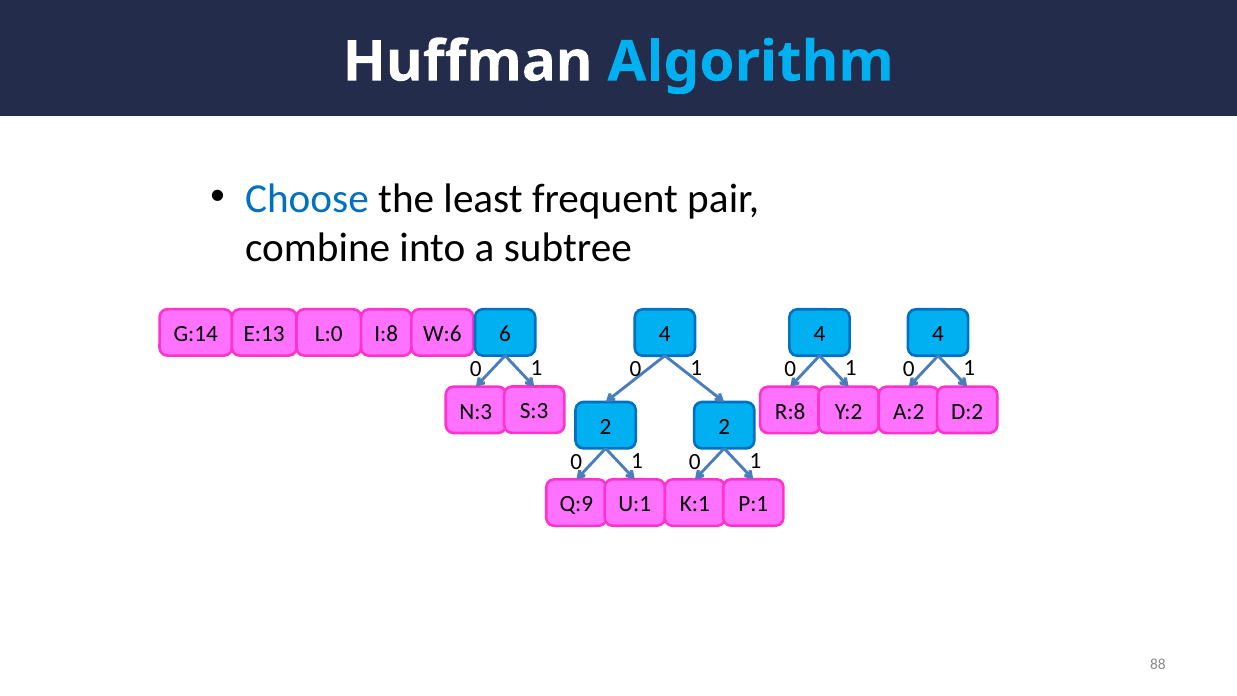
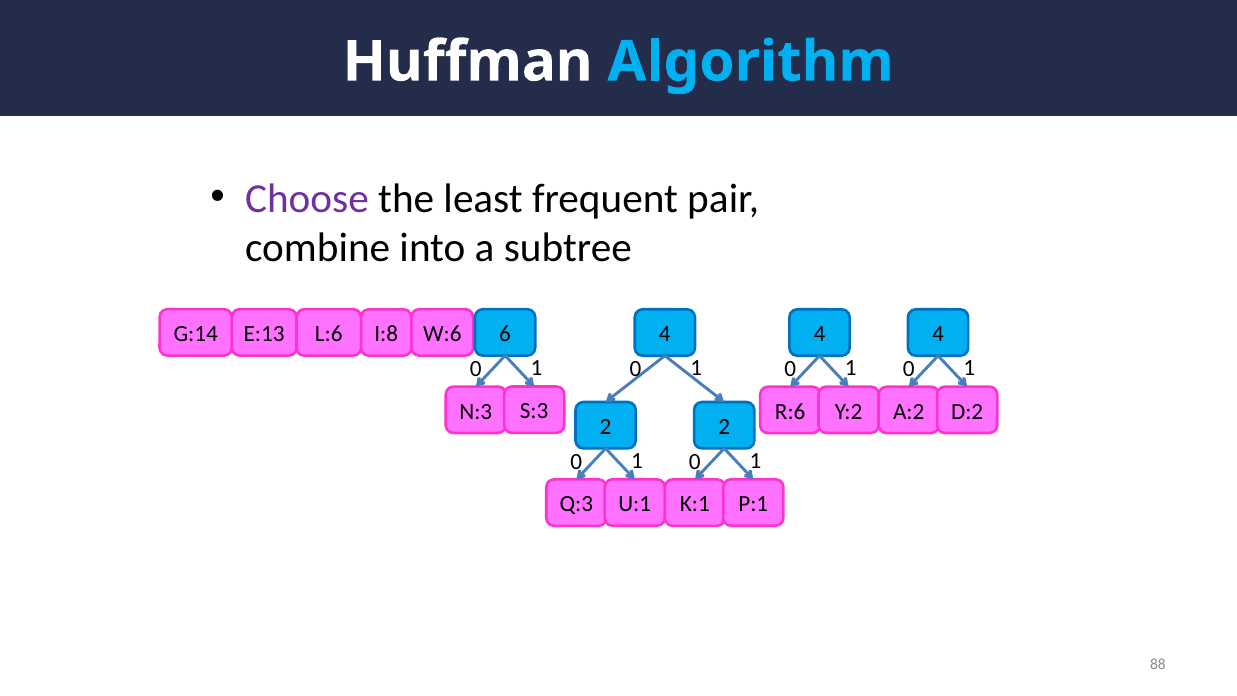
Choose colour: blue -> purple
L:0: L:0 -> L:6
R:8: R:8 -> R:6
Q:9: Q:9 -> Q:3
